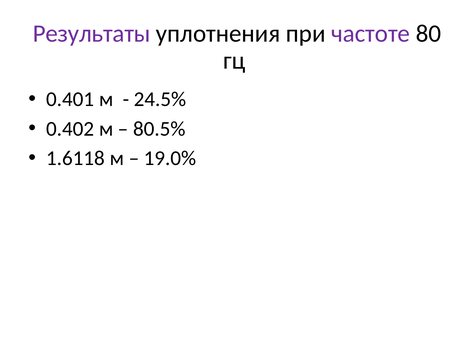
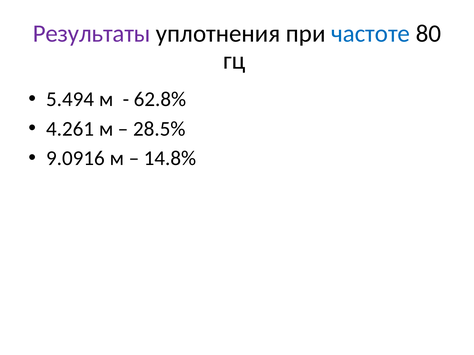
частоте colour: purple -> blue
0.401: 0.401 -> 5.494
24.5%: 24.5% -> 62.8%
0.402: 0.402 -> 4.261
80.5%: 80.5% -> 28.5%
1.6118: 1.6118 -> 9.0916
19.0%: 19.0% -> 14.8%
